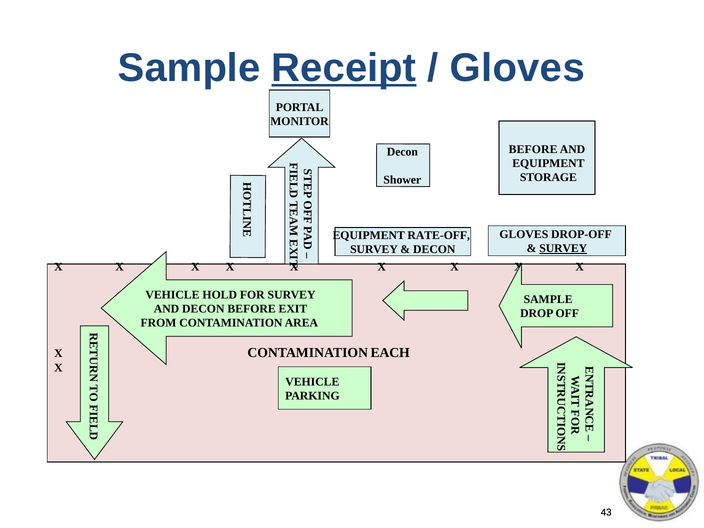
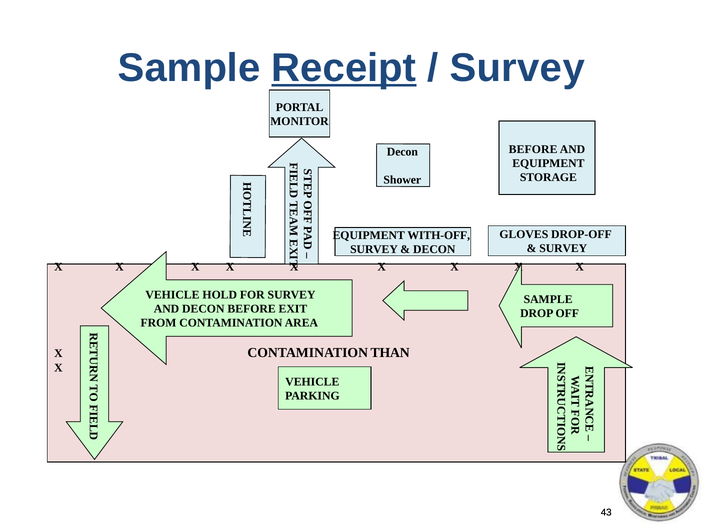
Gloves at (517, 68): Gloves -> Survey
RATE-OFF: RATE-OFF -> WITH-OFF
SURVEY at (563, 249) underline: present -> none
EACH: EACH -> THAN
